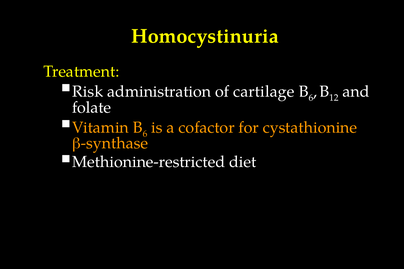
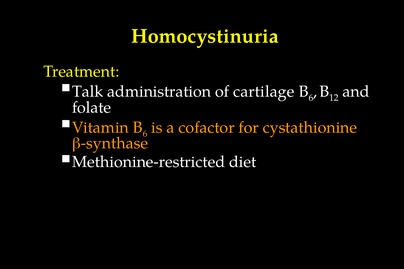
Risk: Risk -> Talk
